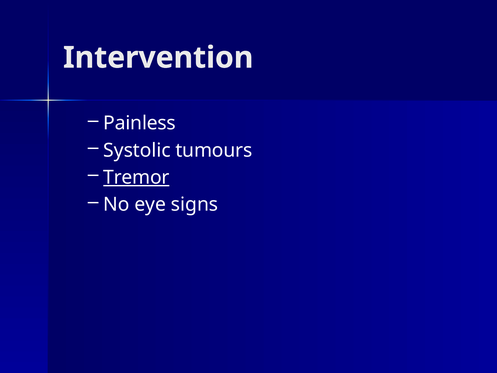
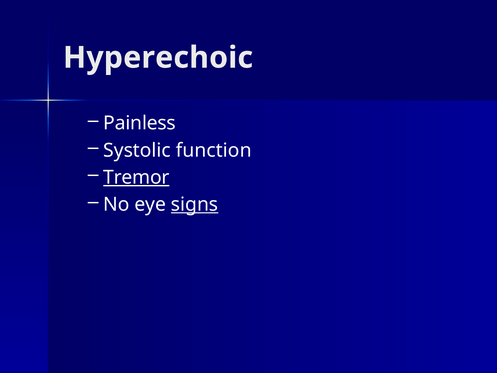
Intervention: Intervention -> Hyperechoic
tumours: tumours -> function
signs underline: none -> present
